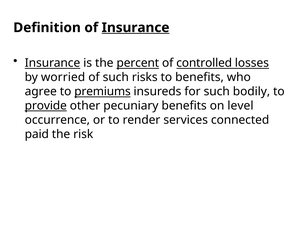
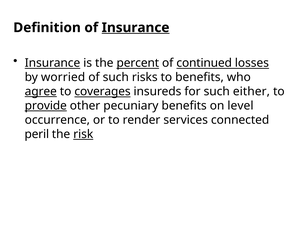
controlled: controlled -> continued
agree underline: none -> present
premiums: premiums -> coverages
bodily: bodily -> either
paid: paid -> peril
risk underline: none -> present
